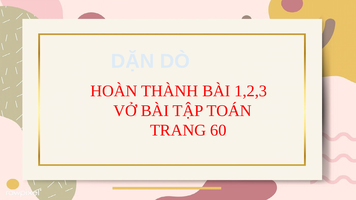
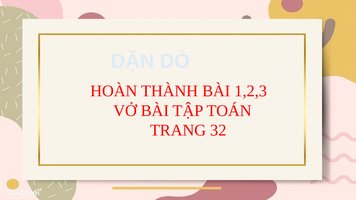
60: 60 -> 32
